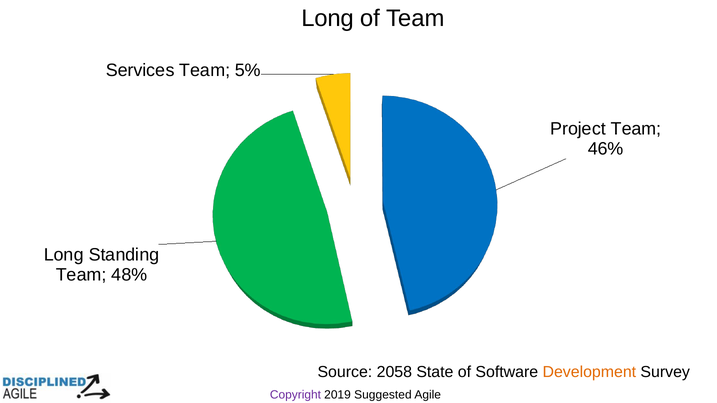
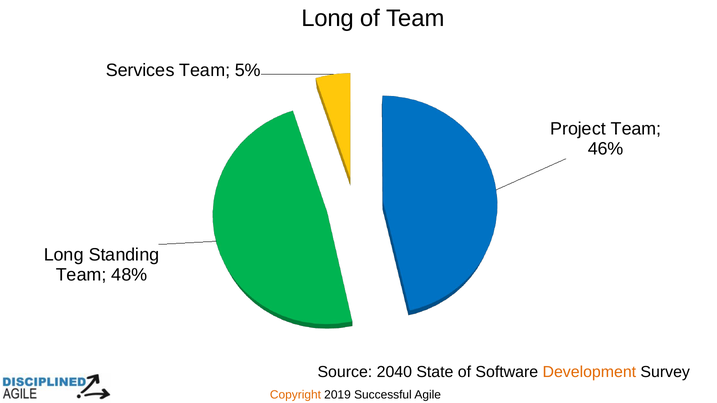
2058: 2058 -> 2040
Copyright colour: purple -> orange
Suggested: Suggested -> Successful
